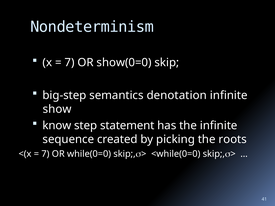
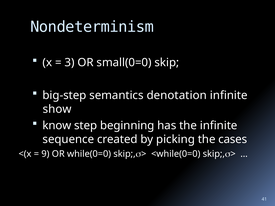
7 at (70, 63): 7 -> 3
show(0=0: show(0=0 -> small(0=0
statement: statement -> beginning
roots: roots -> cases
7 at (45, 154): 7 -> 9
